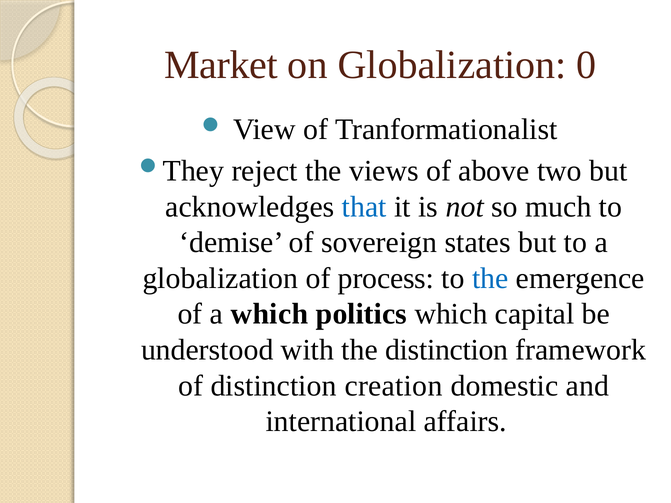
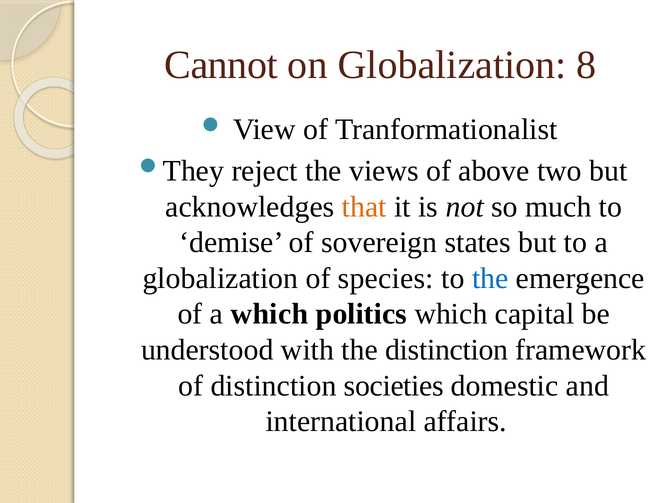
Market: Market -> Cannot
0: 0 -> 8
that colour: blue -> orange
process: process -> species
creation: creation -> societies
